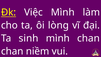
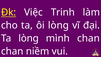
Việc Mình: Mình -> Trinh
Ta sinh: sinh -> lòng
